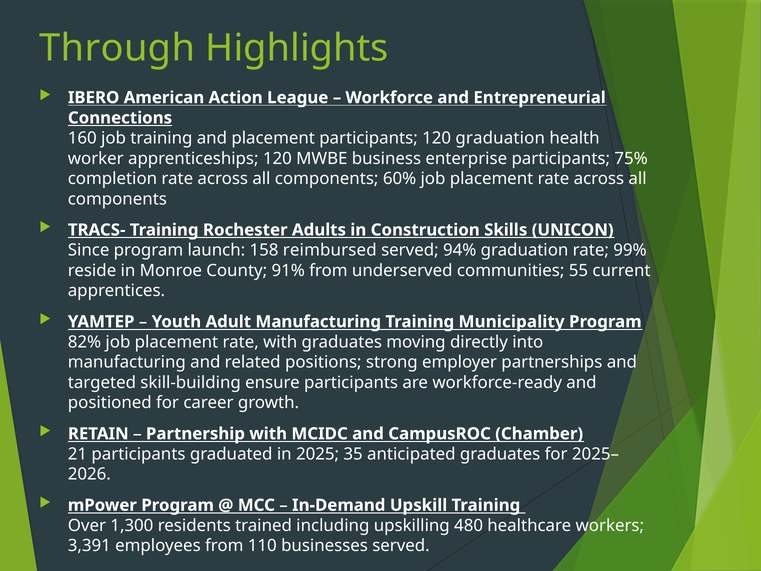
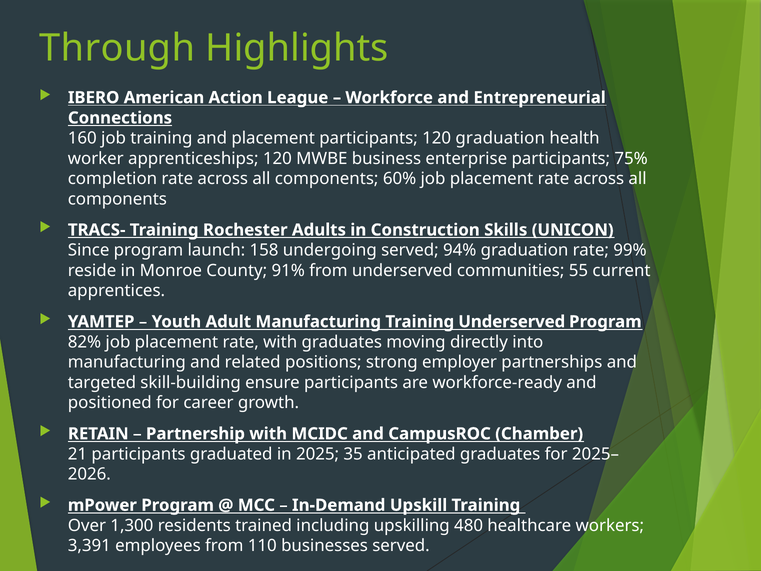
reimbursed: reimbursed -> undergoing
Training Municipality: Municipality -> Underserved
